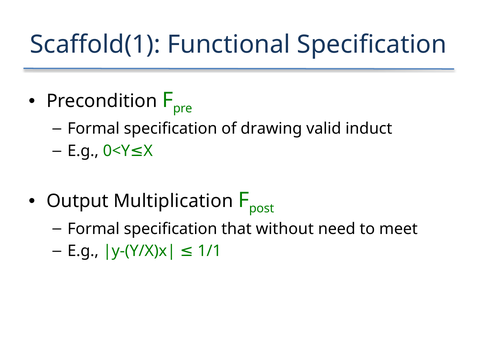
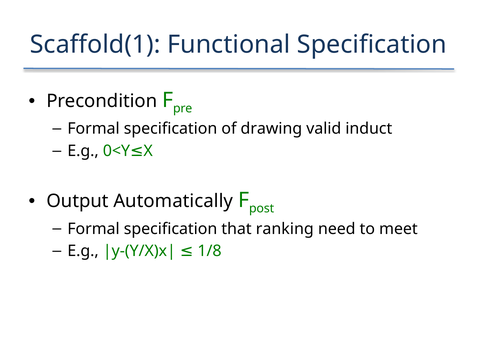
Multiplication: Multiplication -> Automatically
without: without -> ranking
1/1: 1/1 -> 1/8
